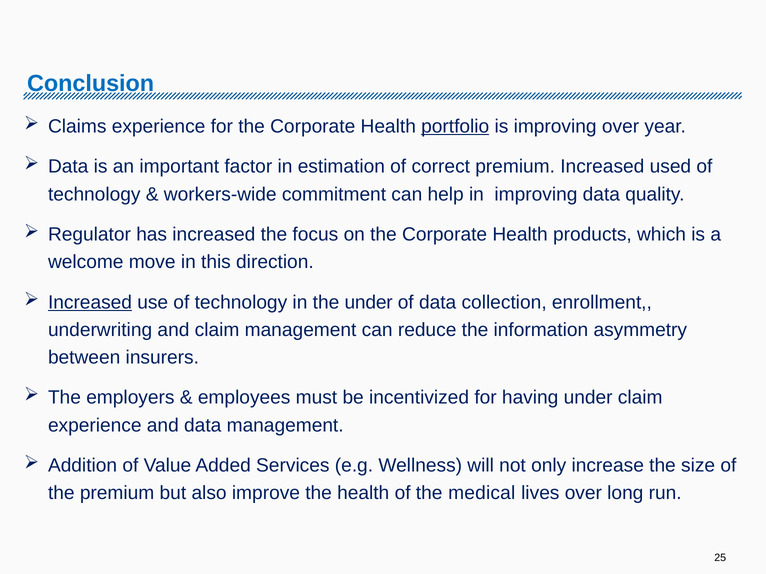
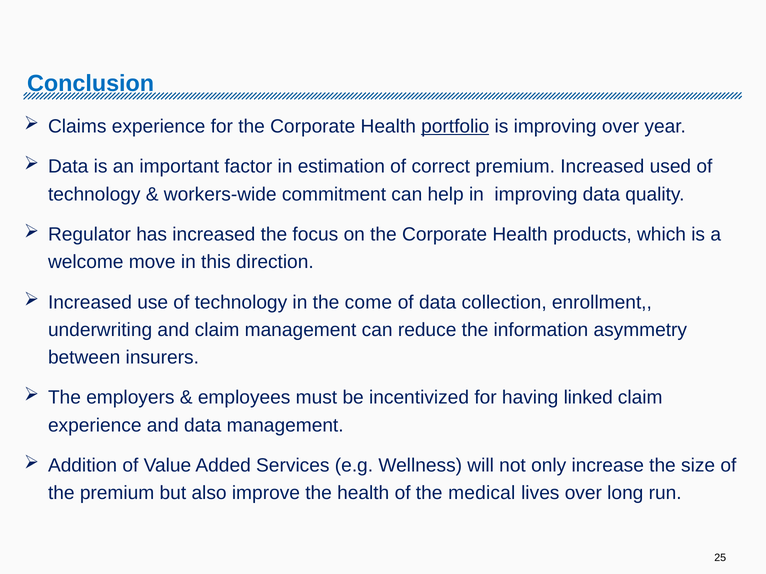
Increased at (90, 303) underline: present -> none
the under: under -> come
having under: under -> linked
